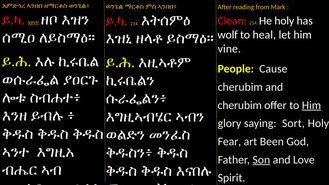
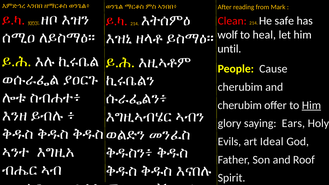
He holy: holy -> safe
vine: vine -> until
Sort: Sort -> Ears
Fear: Fear -> Evils
Been: Been -> Ideal
Son underline: present -> none
Love: Love -> Roof
